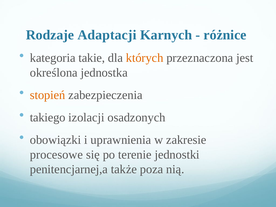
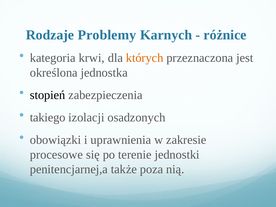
Adaptacji: Adaptacji -> Problemy
takie: takie -> krwi
stopień colour: orange -> black
